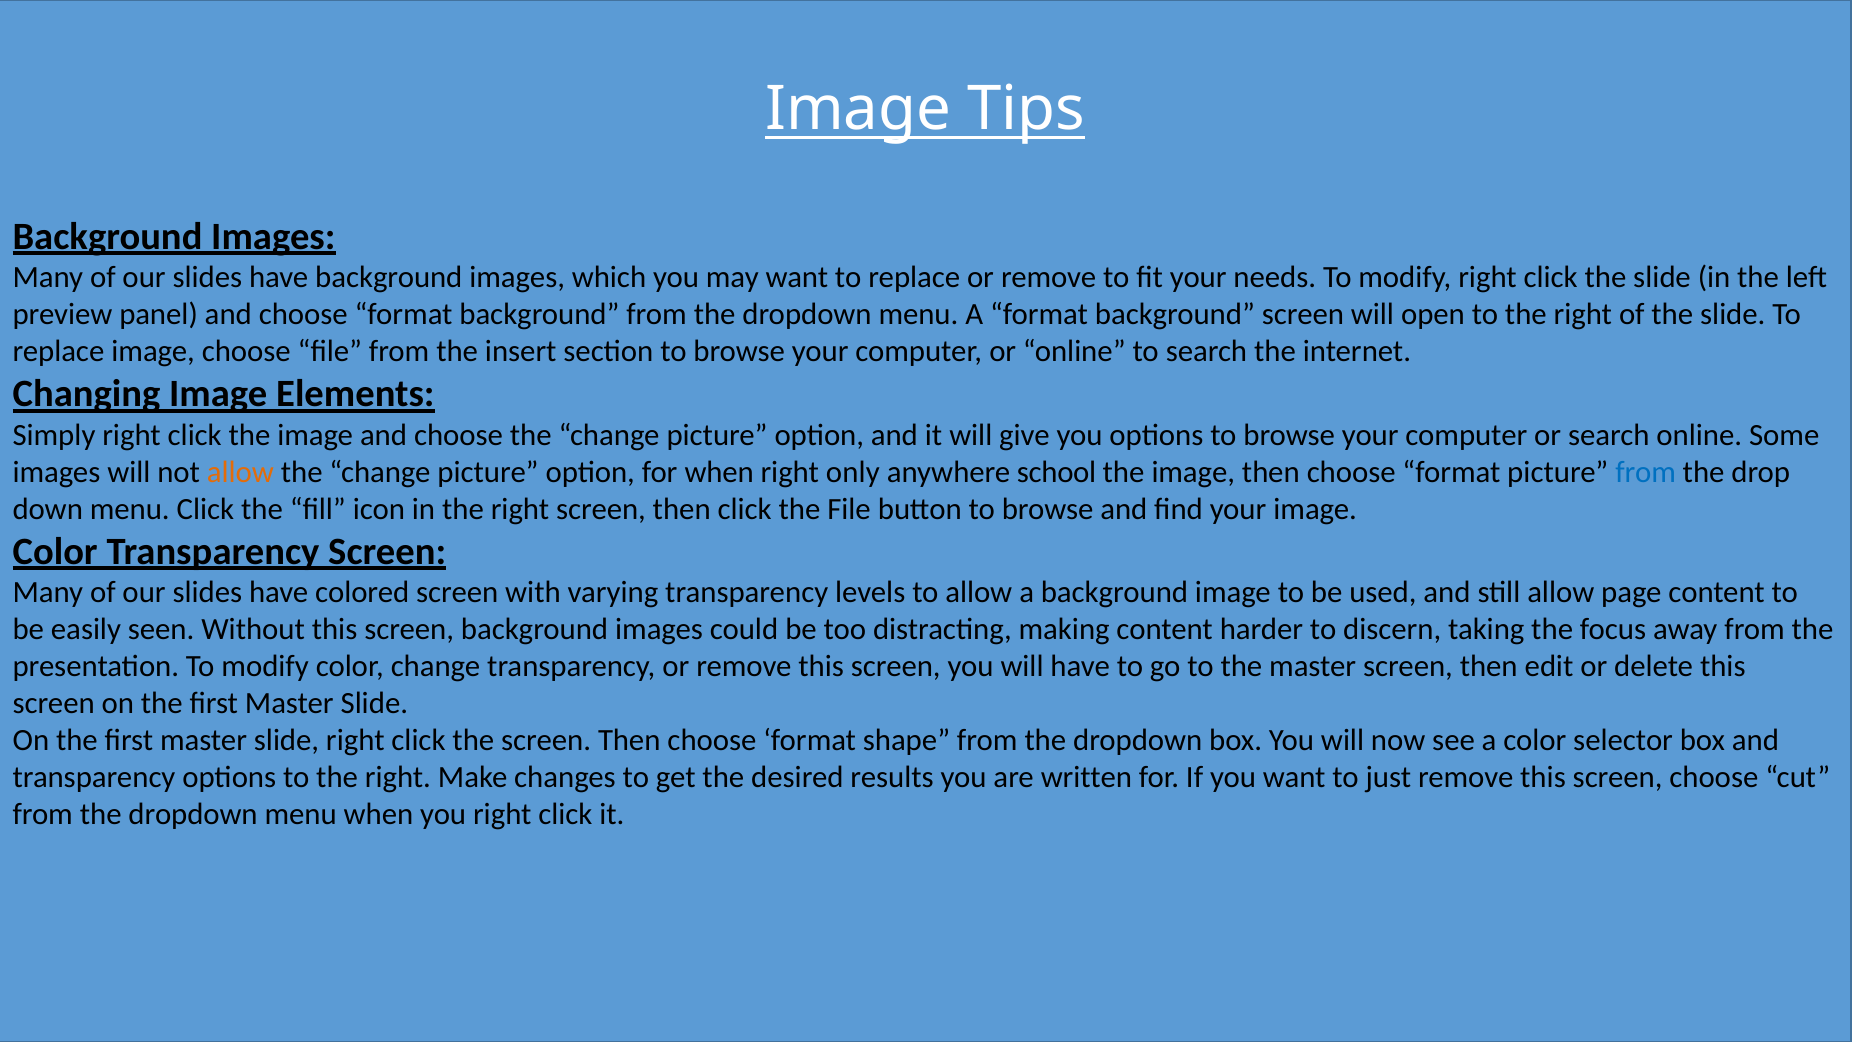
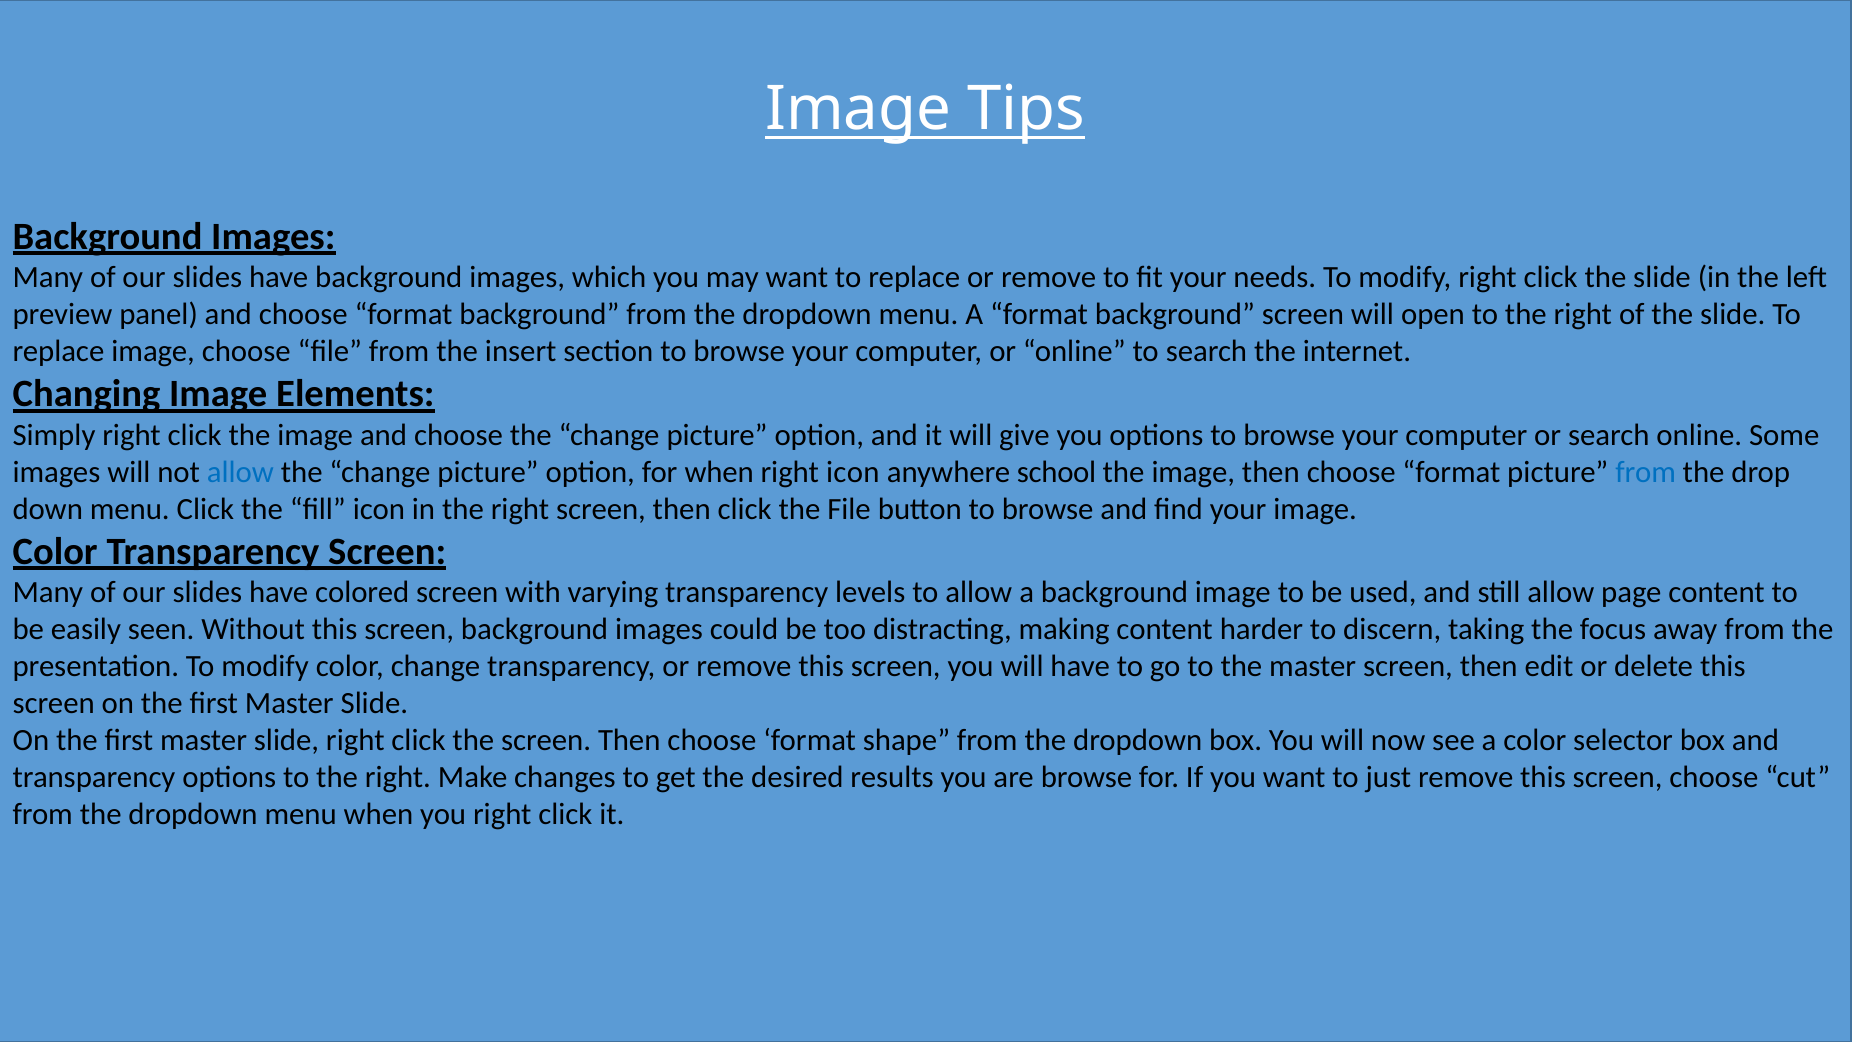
allow at (240, 472) colour: orange -> blue
right only: only -> icon
are written: written -> browse
